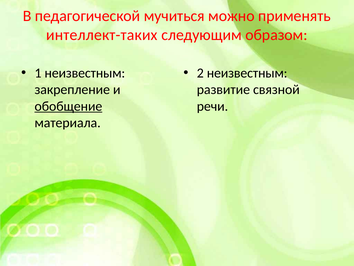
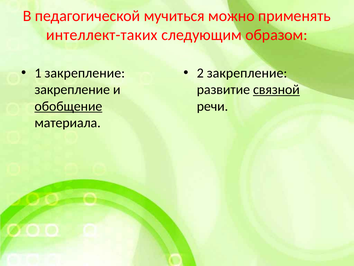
1 неизвестным: неизвестным -> закрепление
2 неизвестным: неизвестным -> закрепление
связной underline: none -> present
